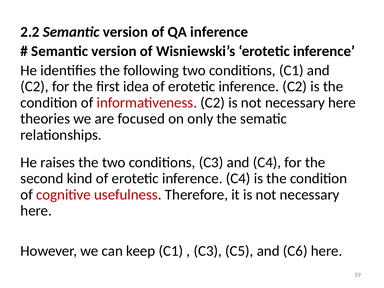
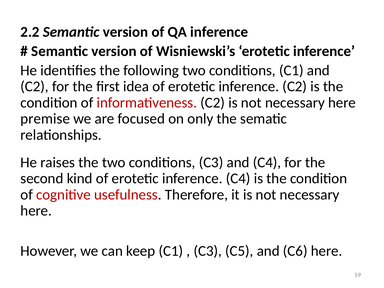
theories: theories -> premise
